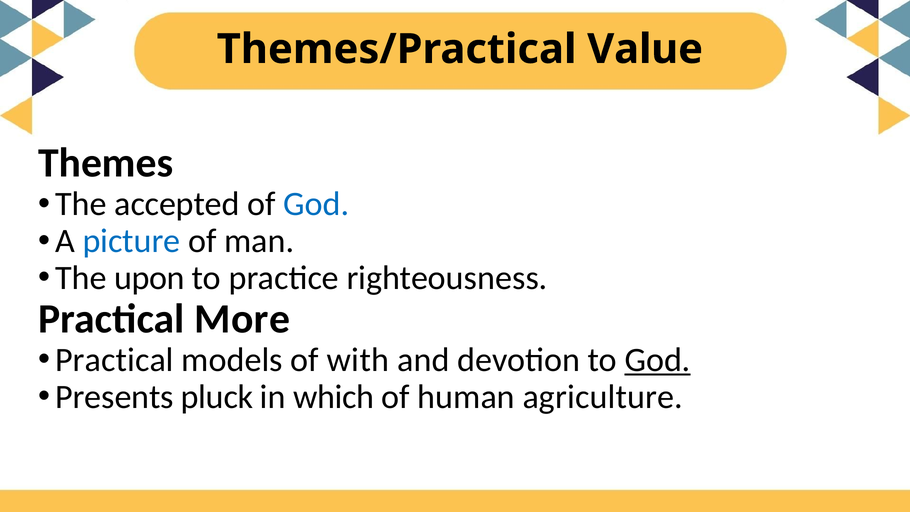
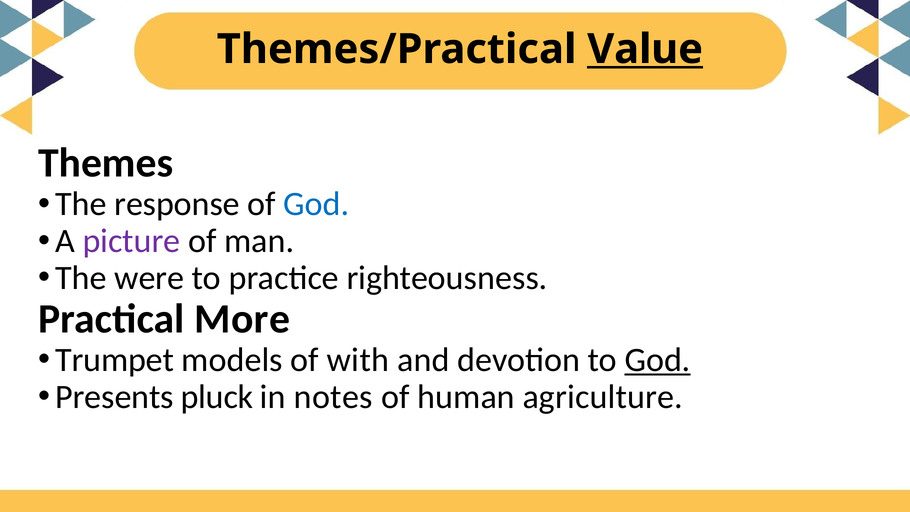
Value underline: none -> present
accepted: accepted -> response
picture colour: blue -> purple
upon: upon -> were
Practical at (114, 360): Practical -> Trumpet
which: which -> notes
